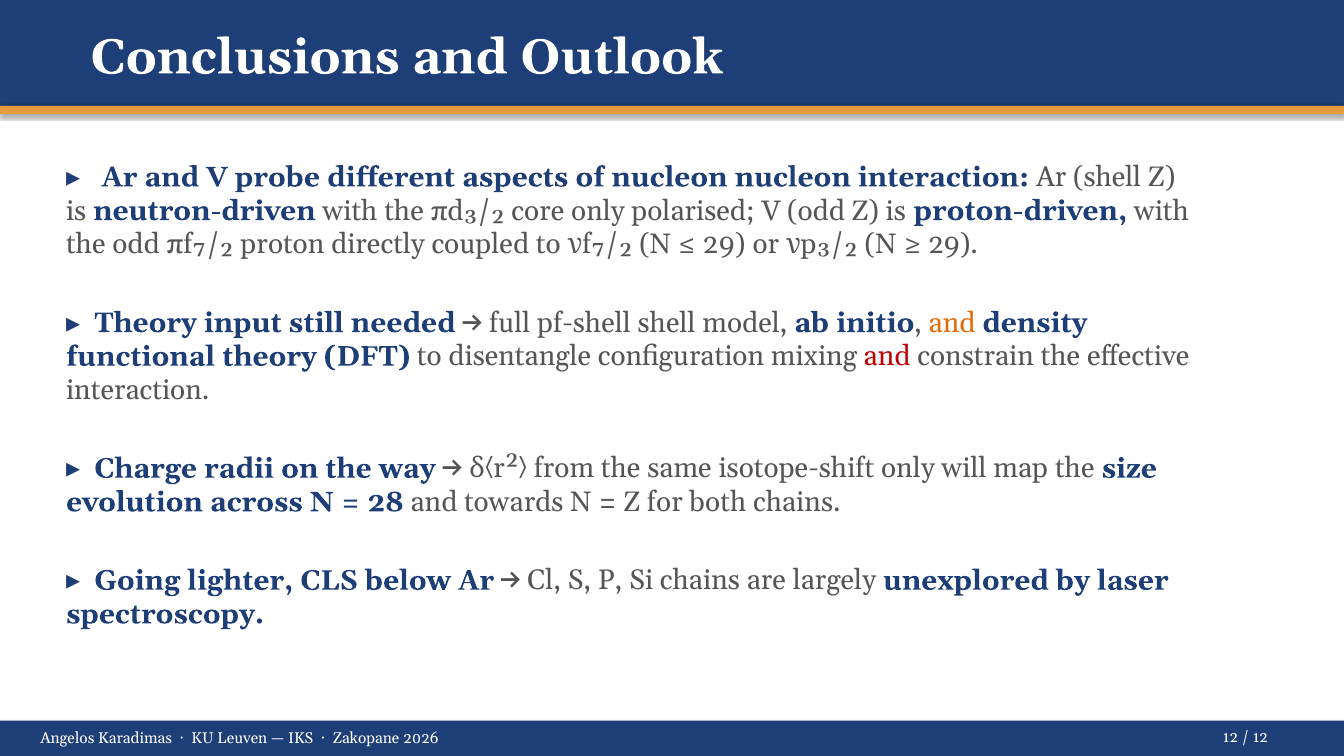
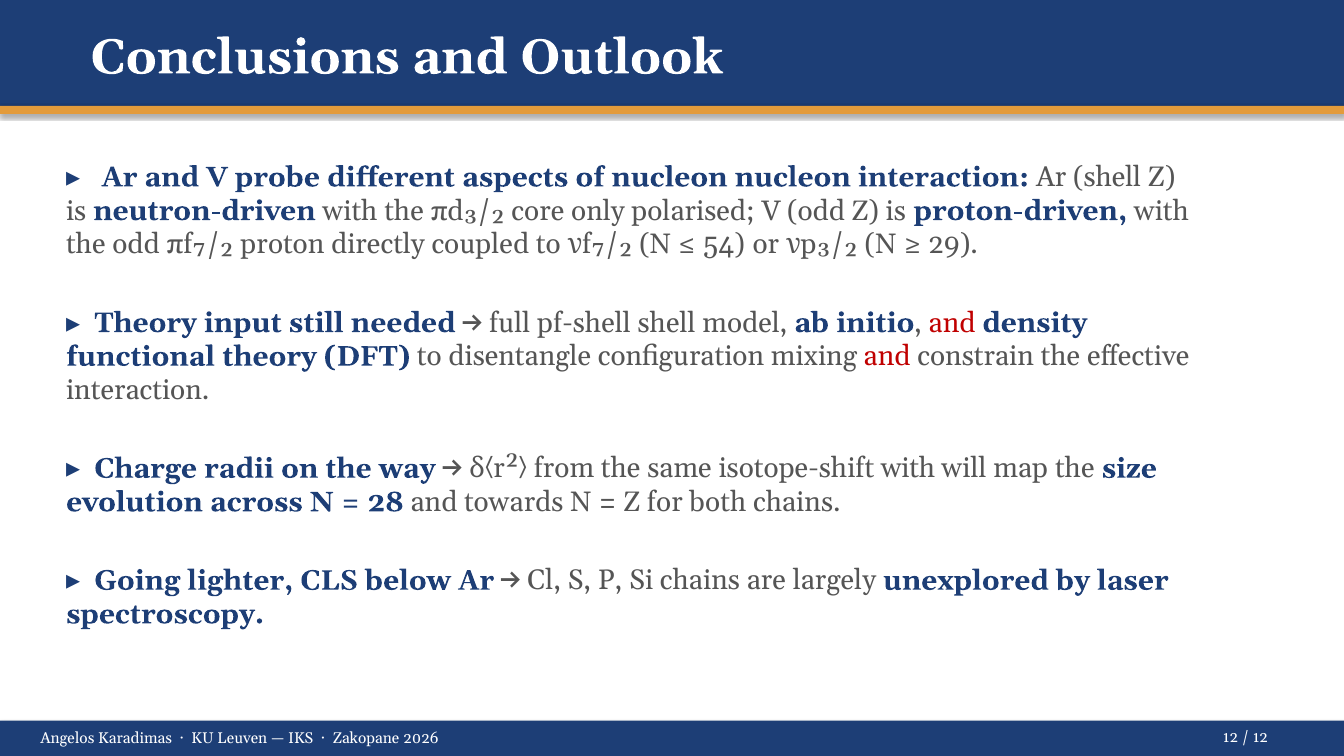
29 at (724, 244): 29 -> 54
and at (952, 323) colour: orange -> red
isotope-shift only: only -> with
